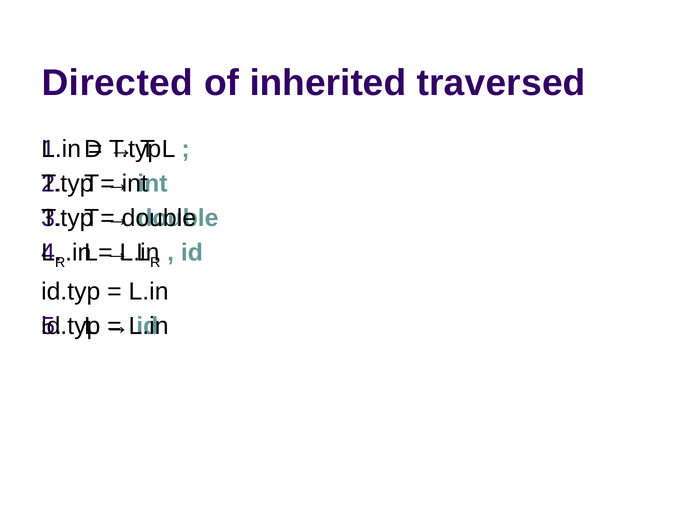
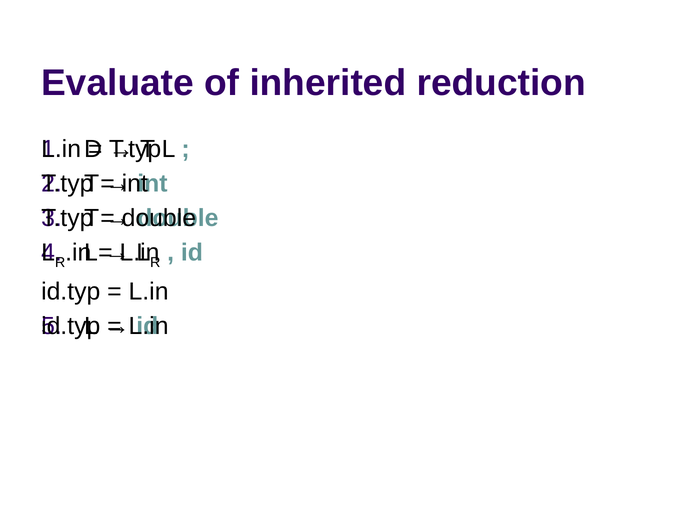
Directed: Directed -> Evaluate
traversed: traversed -> reduction
